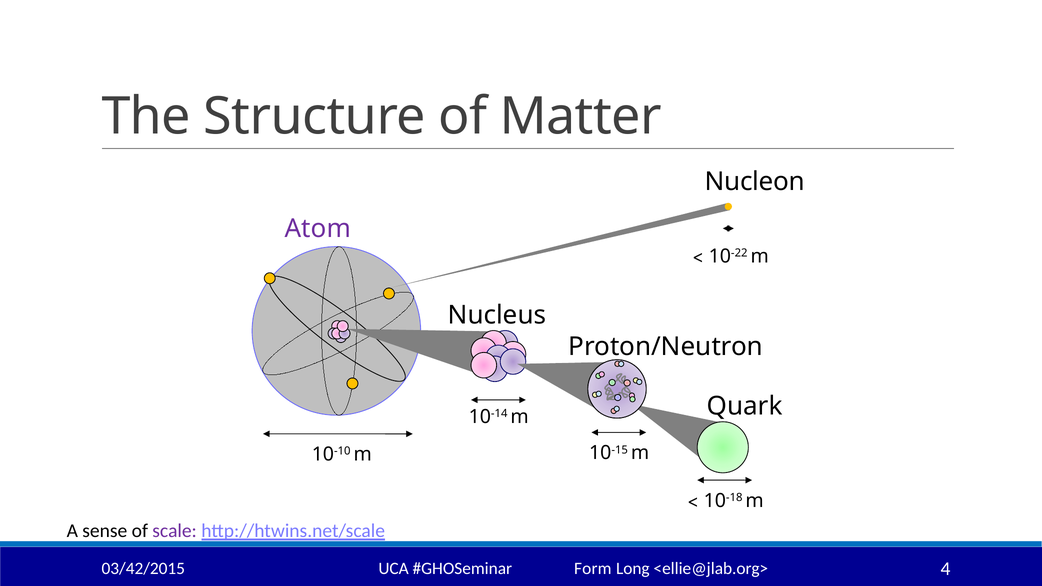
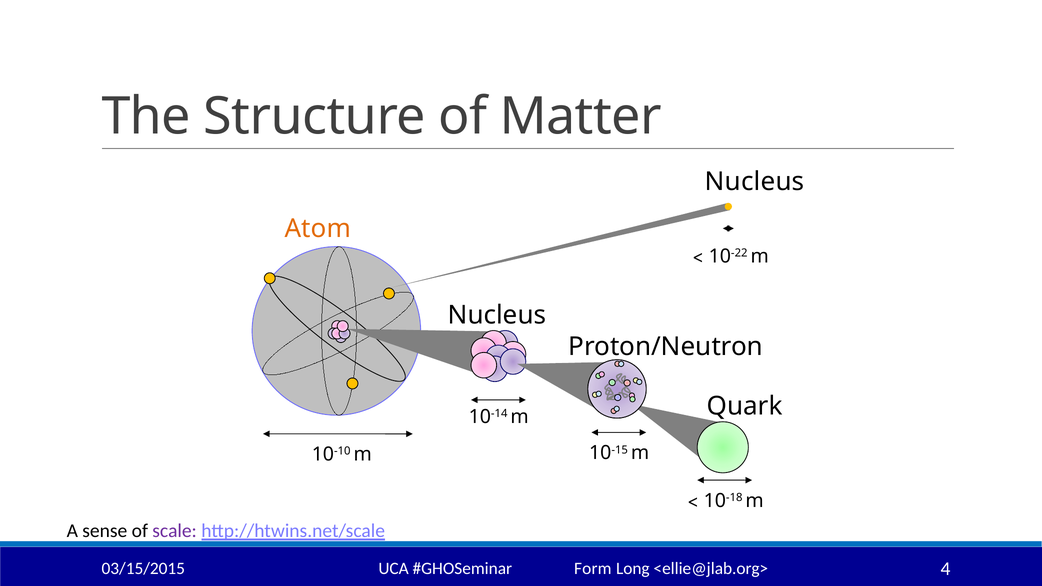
Nucleon at (755, 182): Nucleon -> Nucleus
Atom colour: purple -> orange
03/42/2015: 03/42/2015 -> 03/15/2015
